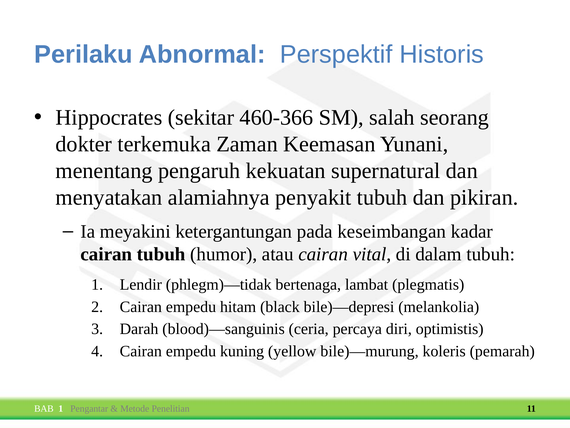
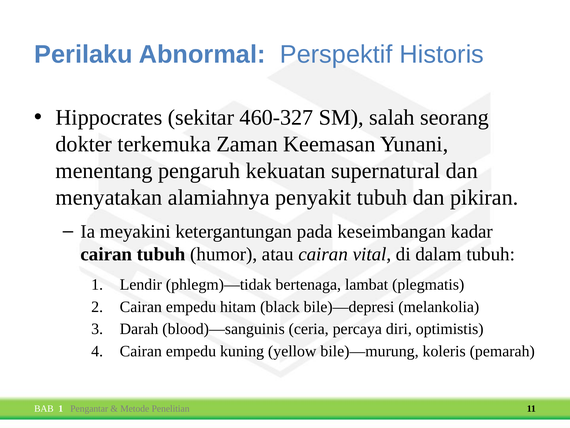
460-366: 460-366 -> 460-327
